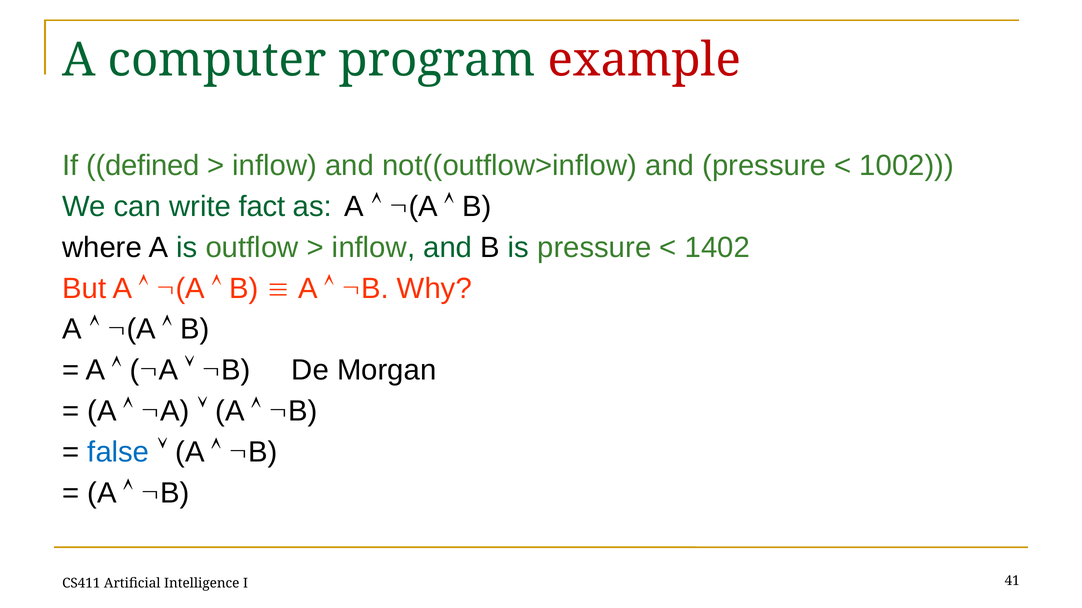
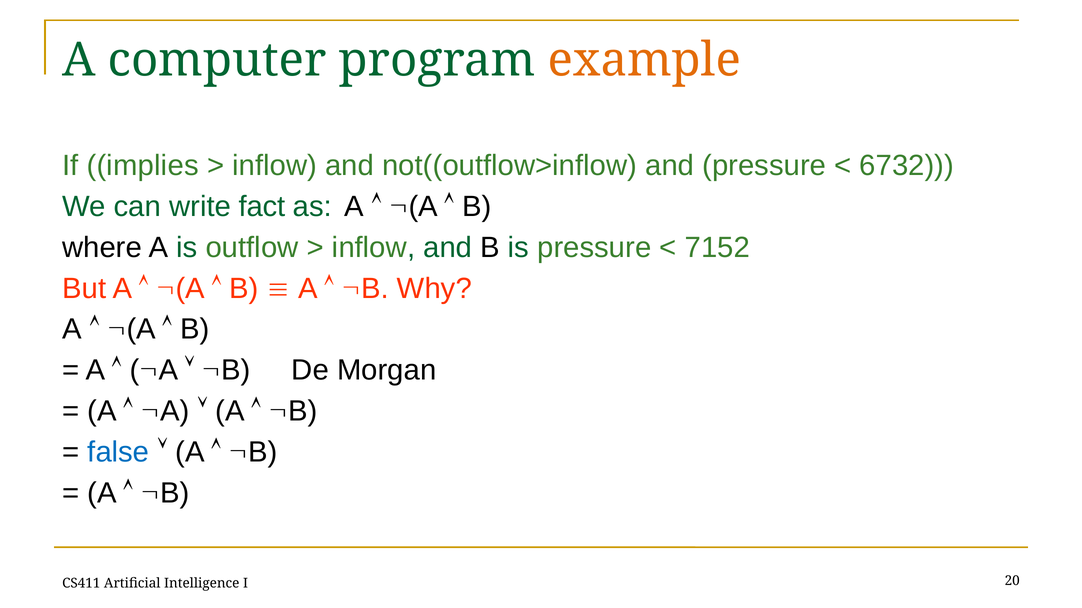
example colour: red -> orange
defined: defined -> implies
1002: 1002 -> 6732
1402: 1402 -> 7152
41: 41 -> 20
